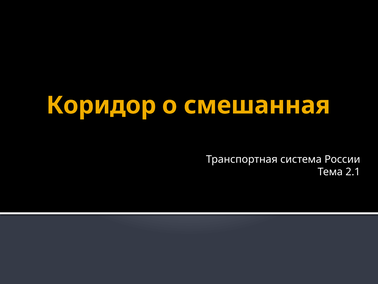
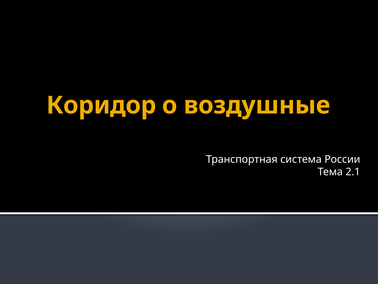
смешанная: смешанная -> воздушные
